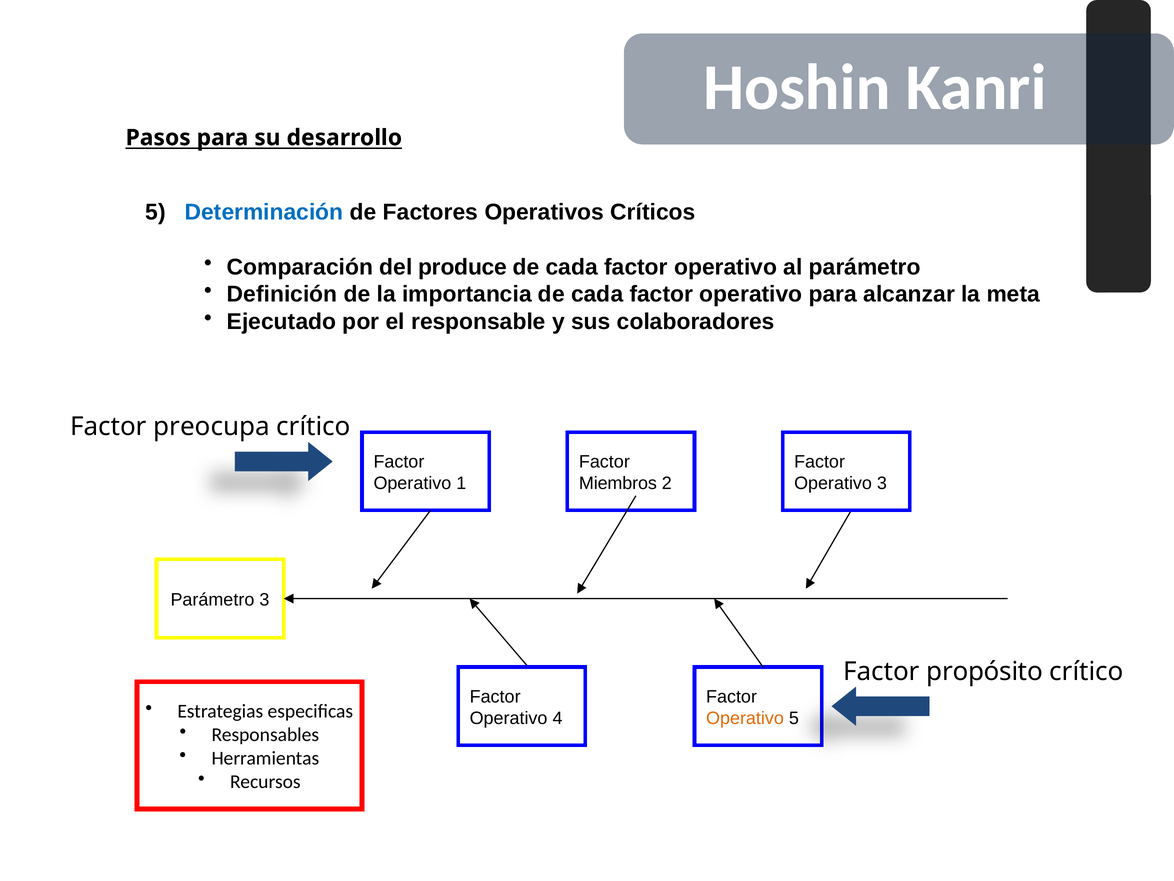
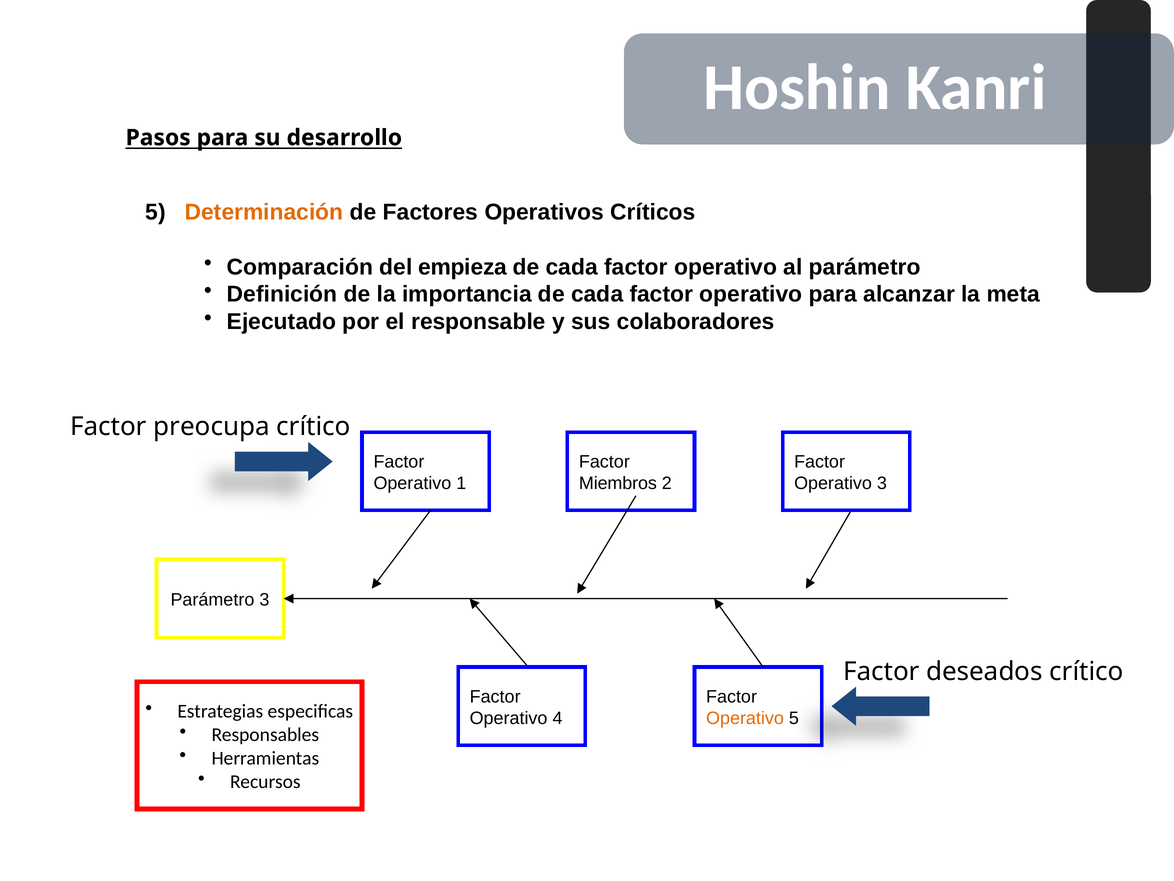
Determinación colour: blue -> orange
produce: produce -> empieza
propósito: propósito -> deseados
